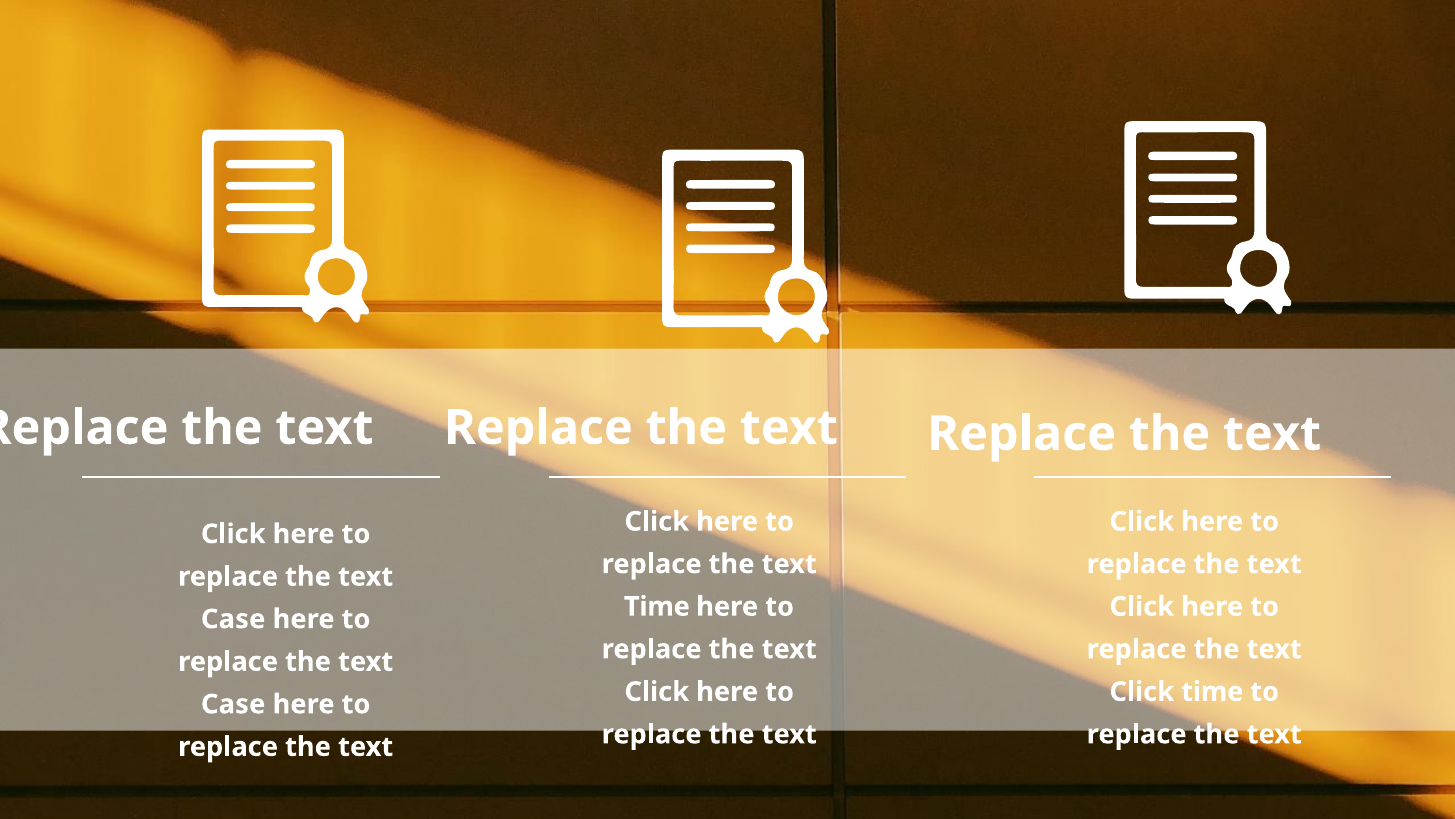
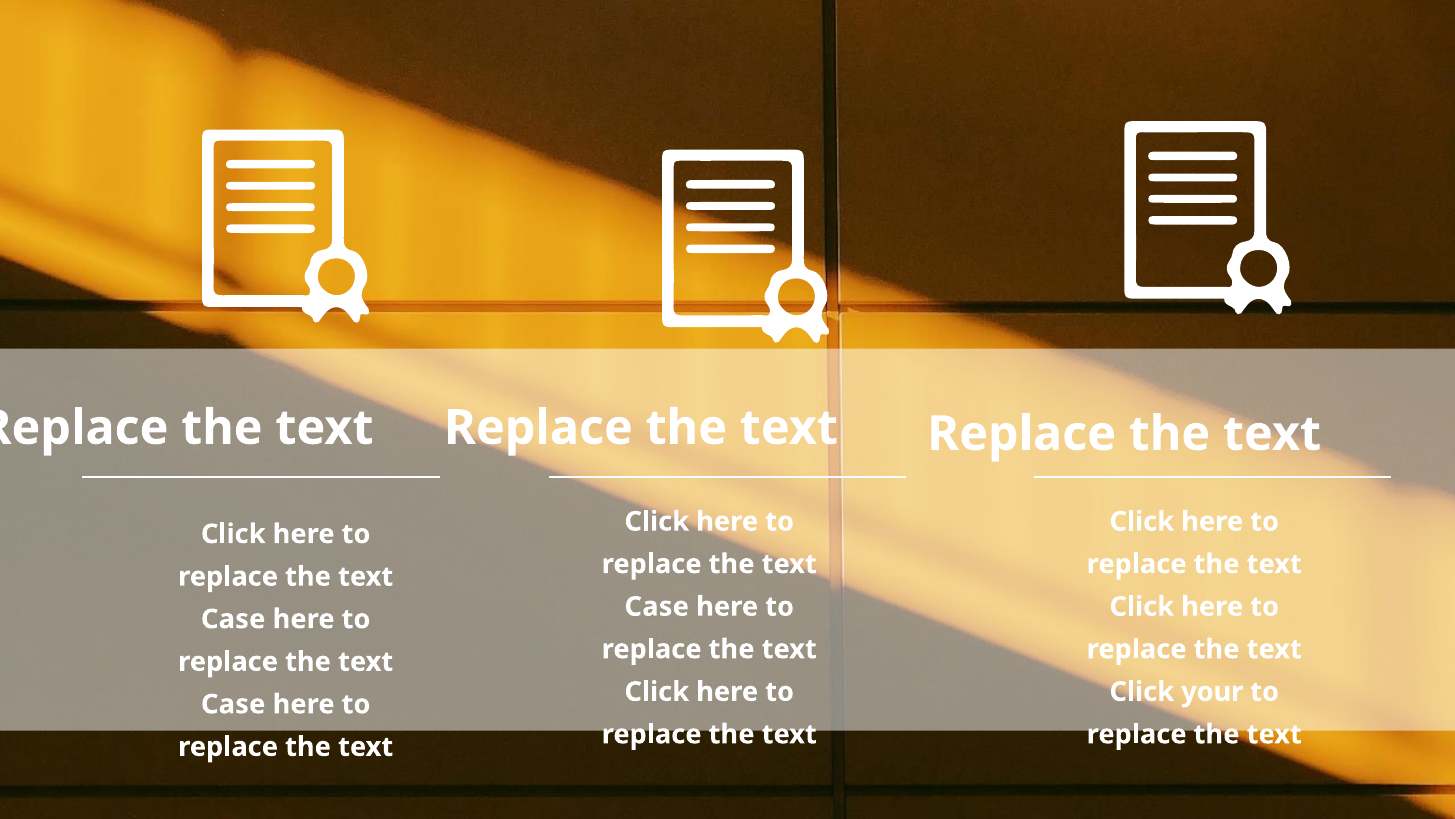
Time at (657, 606): Time -> Case
Click time: time -> your
